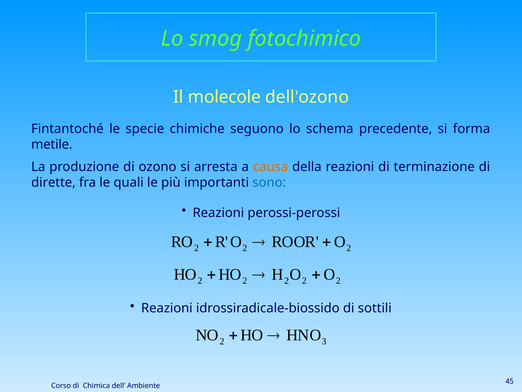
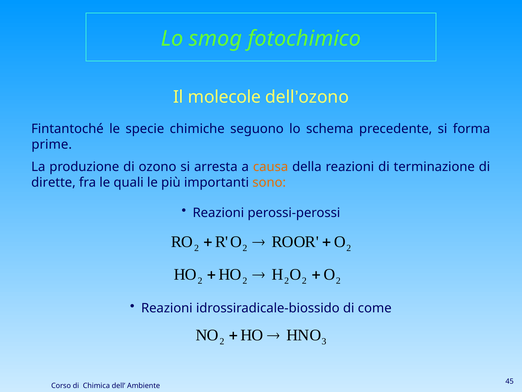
metile: metile -> prime
sono colour: blue -> orange
sottili: sottili -> come
